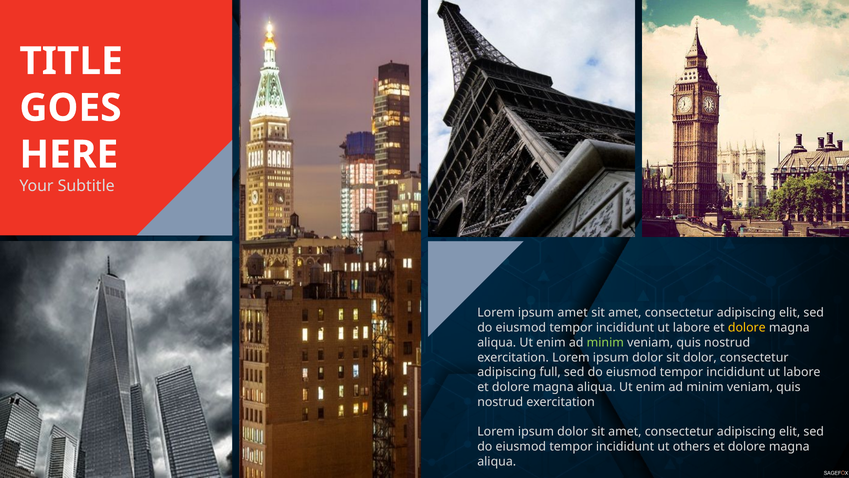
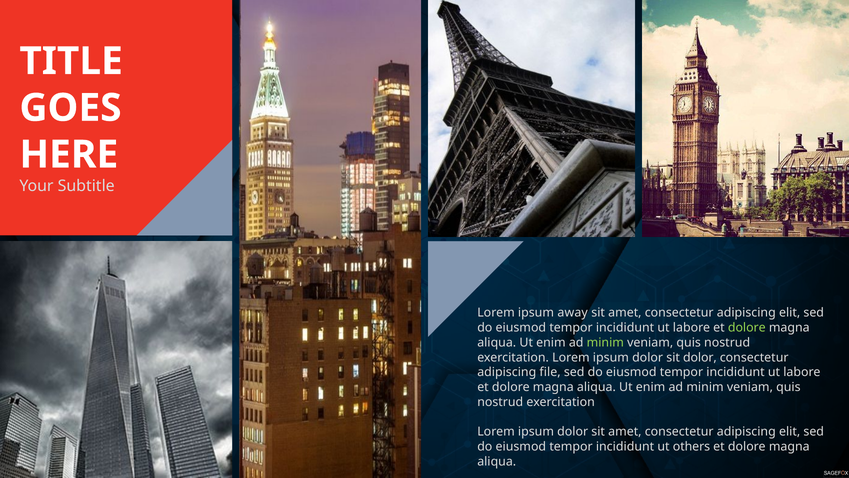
amet at (573, 313): amet -> away
dolore at (747, 327) colour: yellow -> light green
full: full -> file
